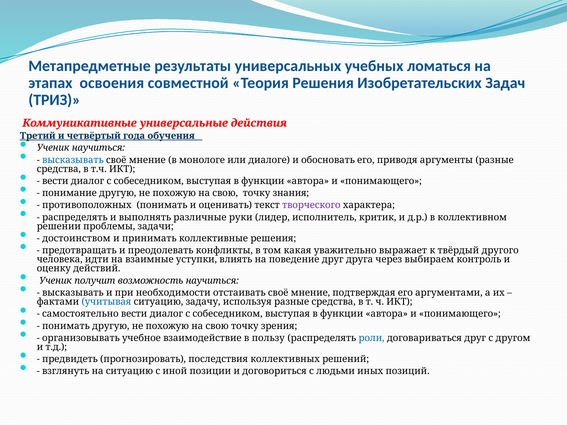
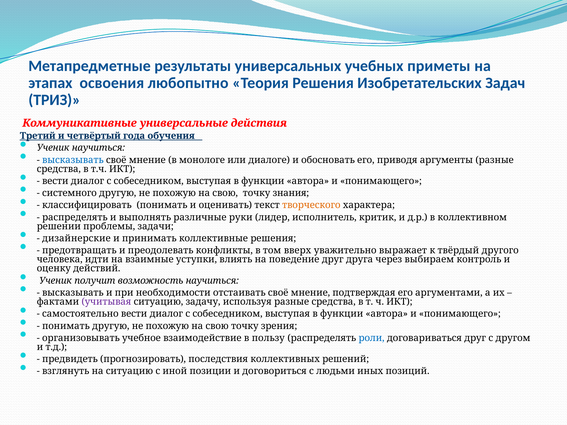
ломаться: ломаться -> приметы
совместной: совместной -> любопытно
понимание: понимание -> системного
противоположных: противоположных -> классифицировать
творческого colour: purple -> orange
достоинством: достоинством -> дизайнерские
какая: какая -> вверх
учитывая colour: blue -> purple
